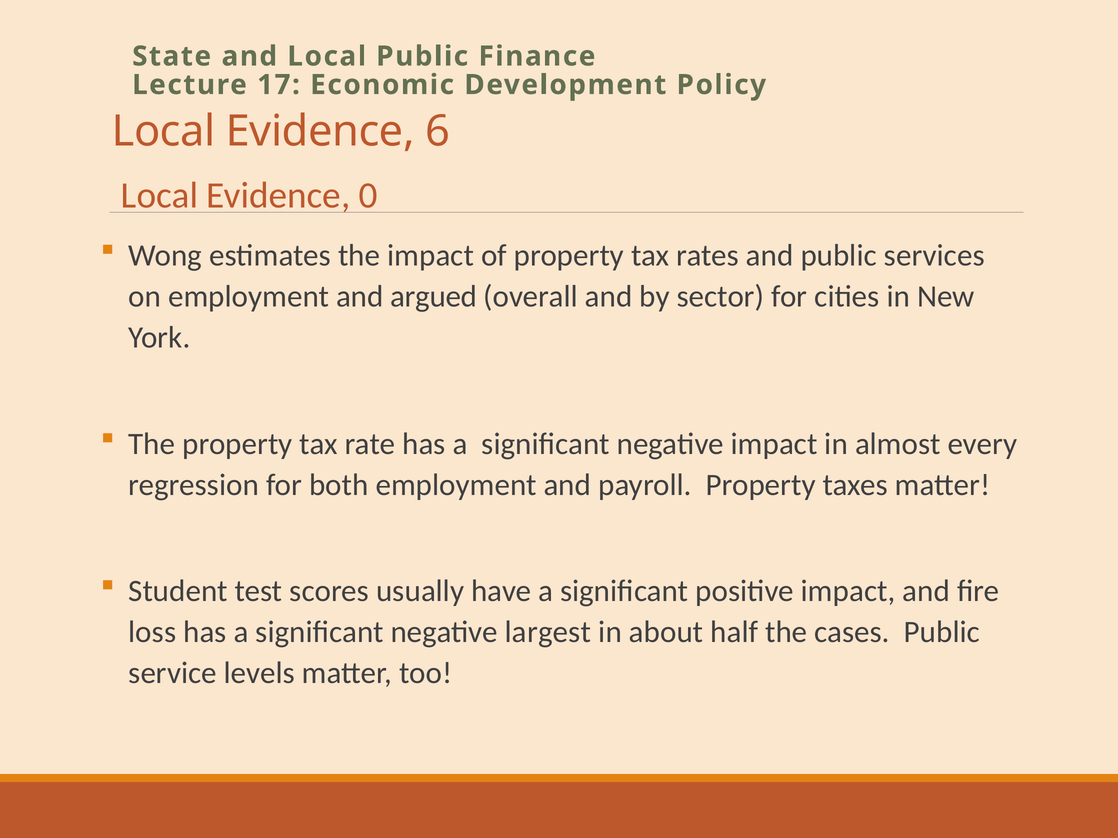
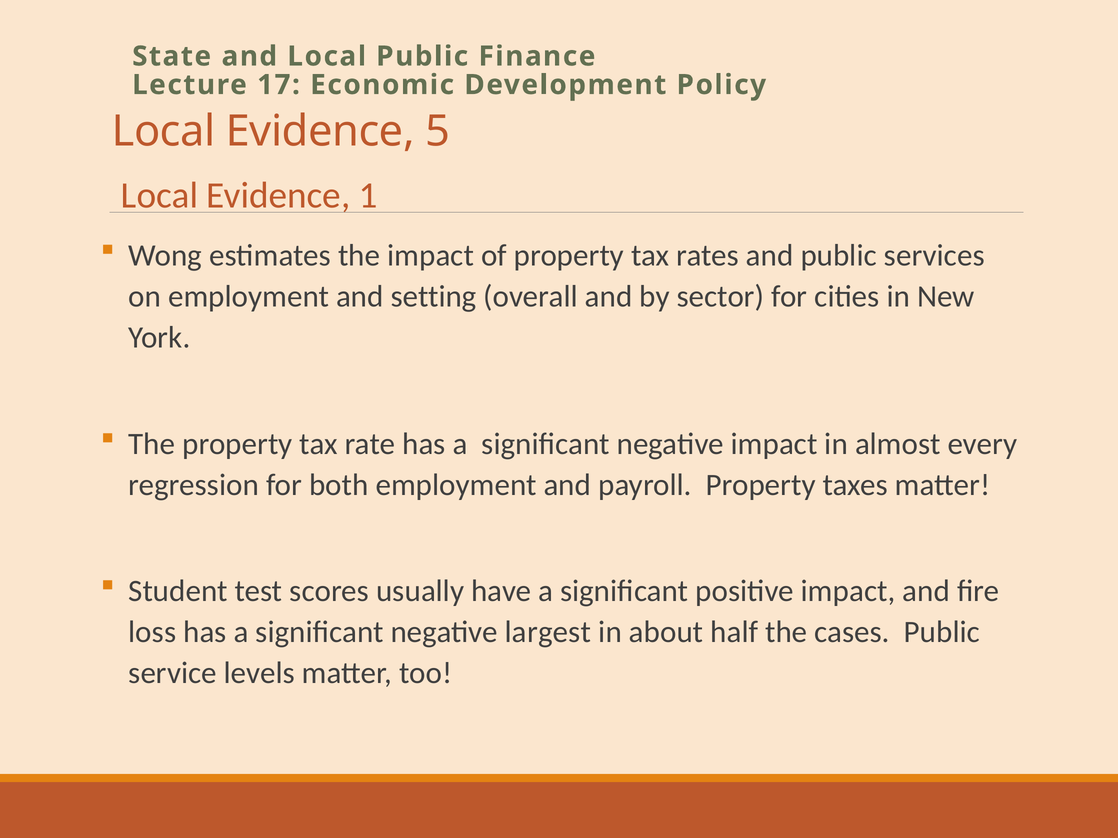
6: 6 -> 5
0: 0 -> 1
argued: argued -> setting
